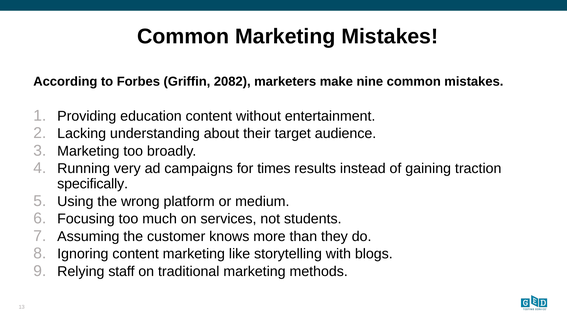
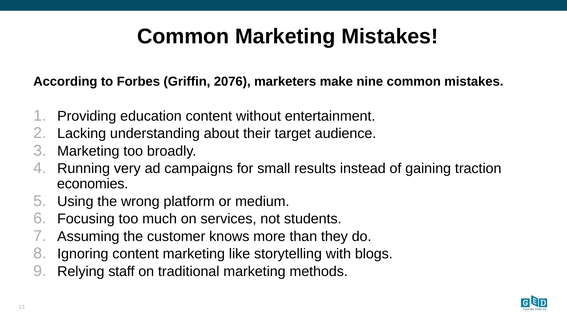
2082: 2082 -> 2076
times: times -> small
specifically: specifically -> economies
